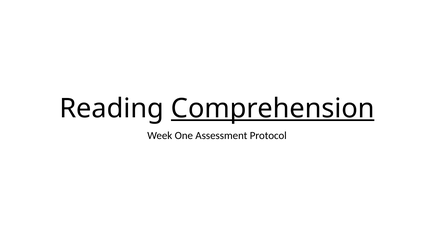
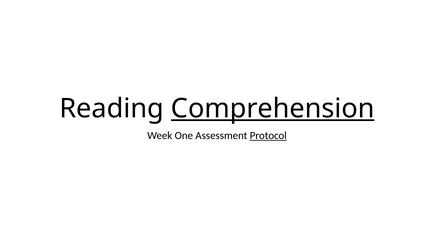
Protocol underline: none -> present
